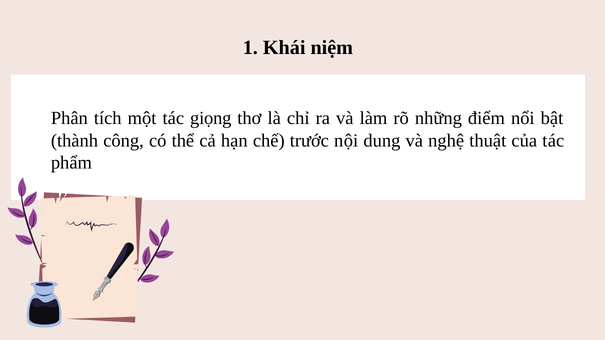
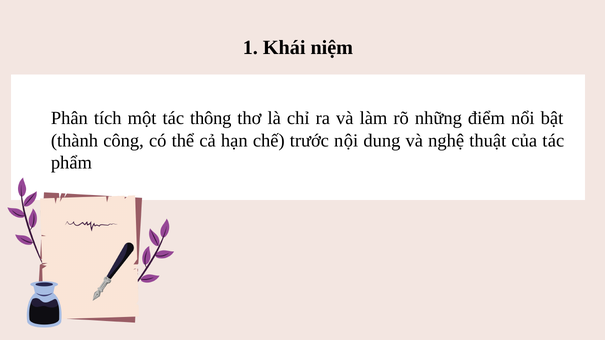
giọng: giọng -> thông
